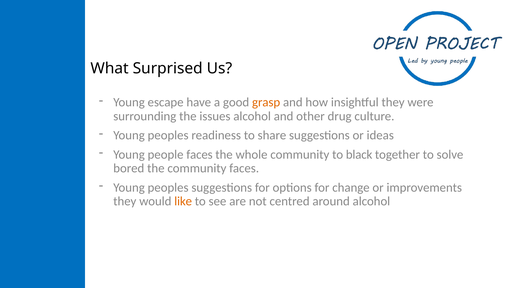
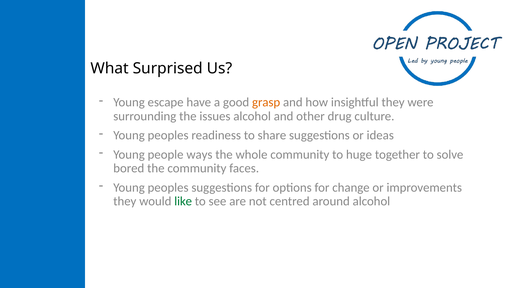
people faces: faces -> ways
black: black -> huge
like colour: orange -> green
